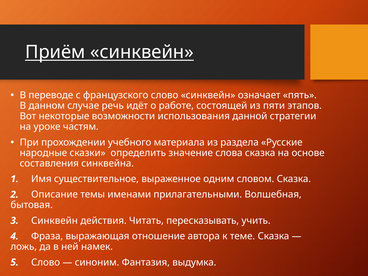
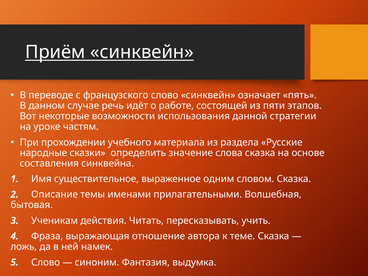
3 Синквейн: Синквейн -> Ученикам
